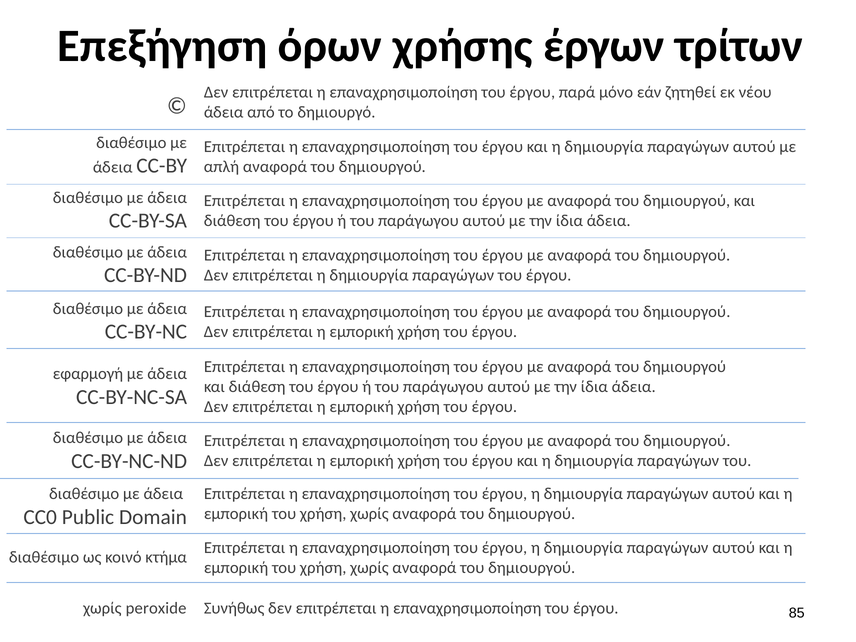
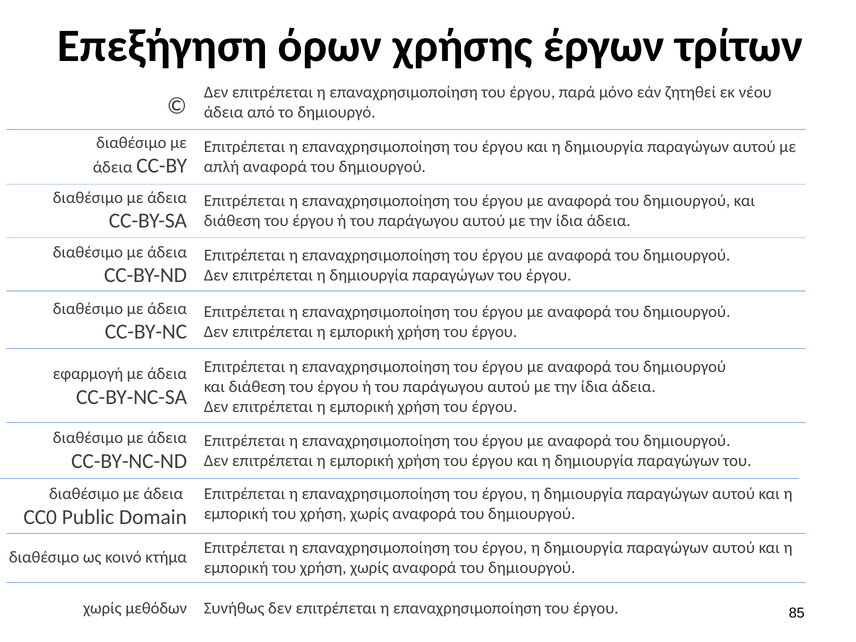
peroxide: peroxide -> μεθόδων
